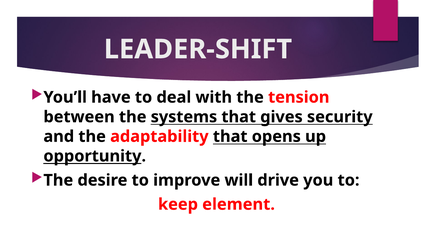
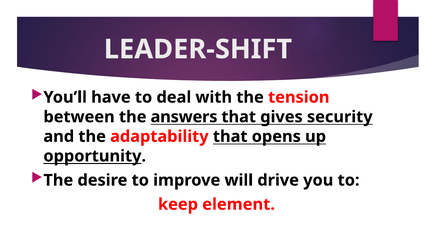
systems: systems -> answers
